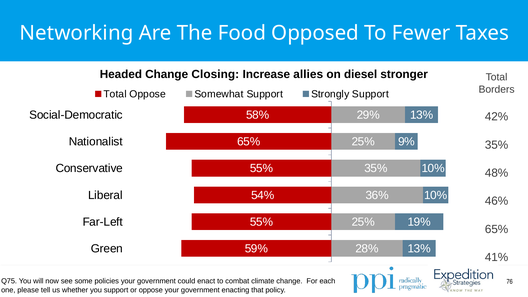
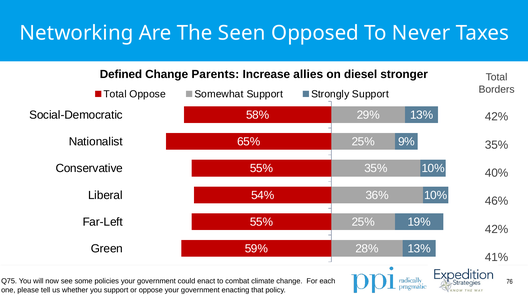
Food: Food -> Seen
Fewer: Fewer -> Never
Headed: Headed -> Defined
Closing: Closing -> Parents
48%: 48% -> 40%
65% at (497, 229): 65% -> 42%
